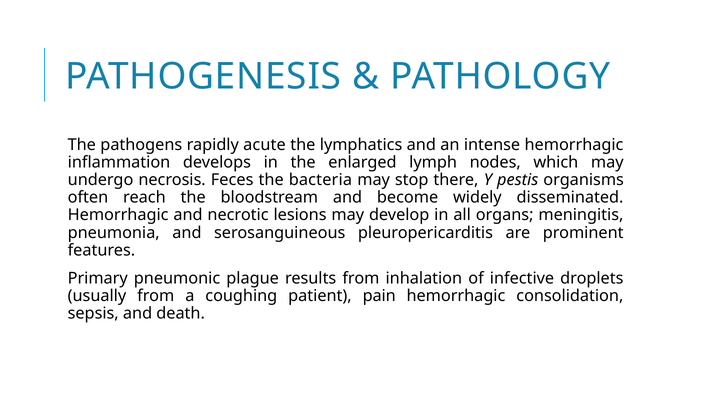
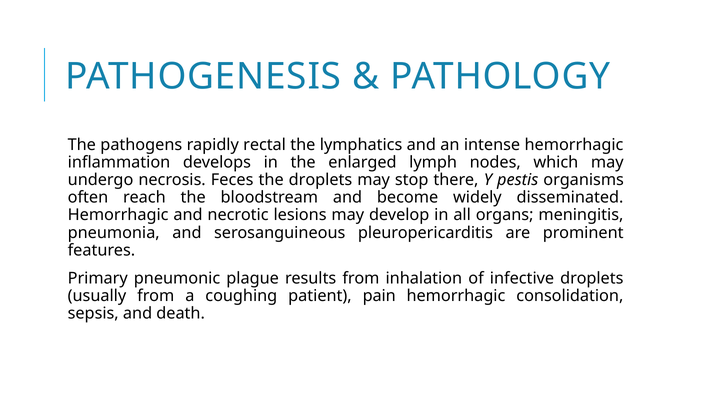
acute: acute -> rectal
the bacteria: bacteria -> droplets
